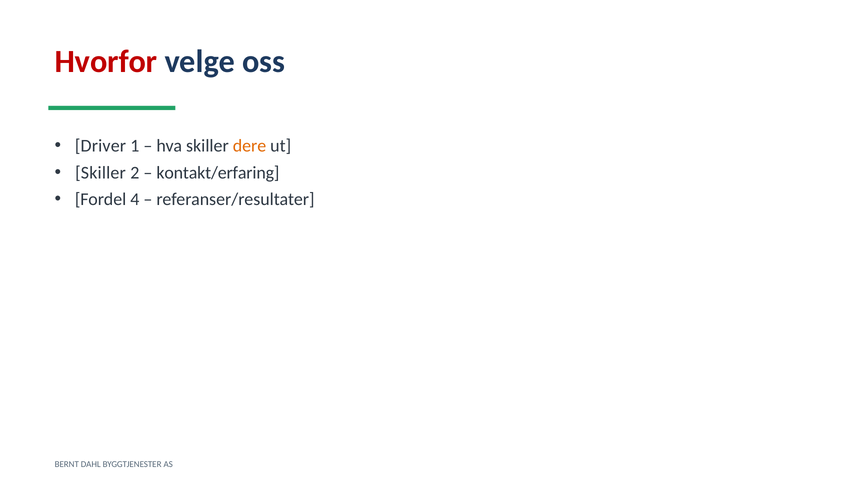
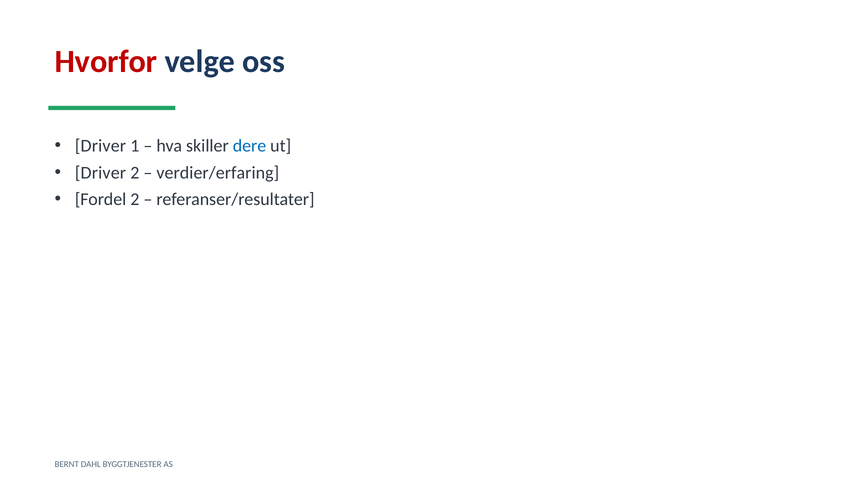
dere colour: orange -> blue
Skiller at (100, 173): Skiller -> Driver
kontakt/erfaring: kontakt/erfaring -> verdier/erfaring
Fordel 4: 4 -> 2
